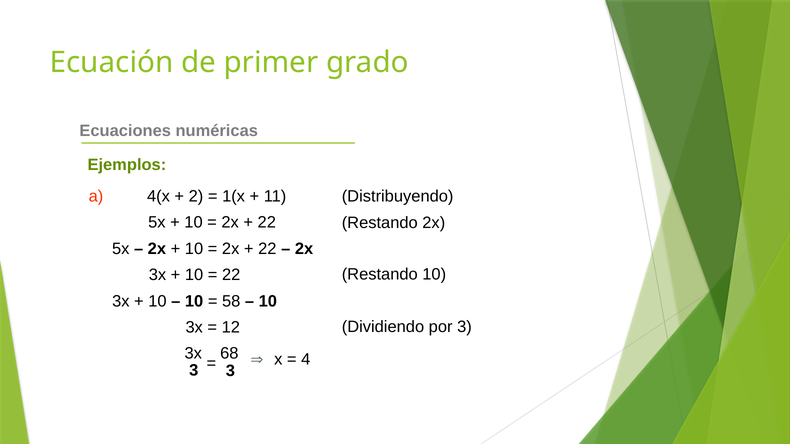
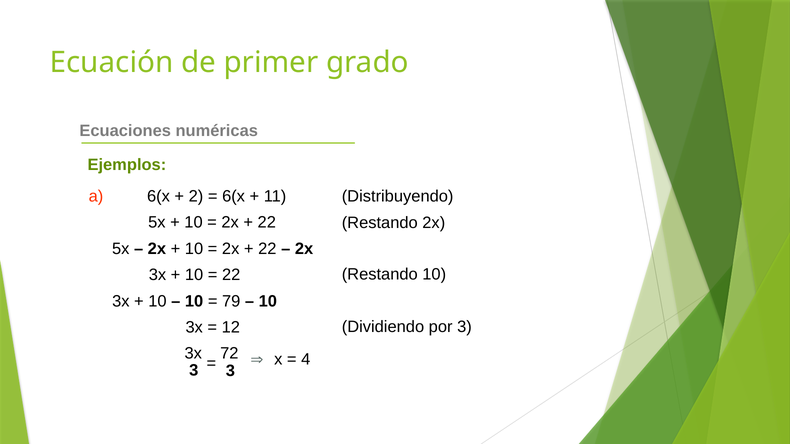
a 4(x: 4(x -> 6(x
1(x at (234, 196): 1(x -> 6(x
58: 58 -> 79
68: 68 -> 72
